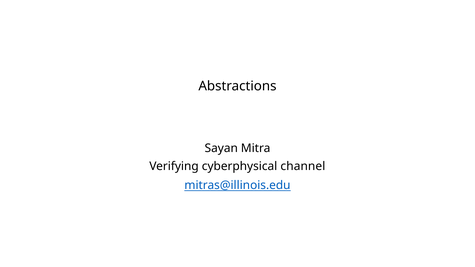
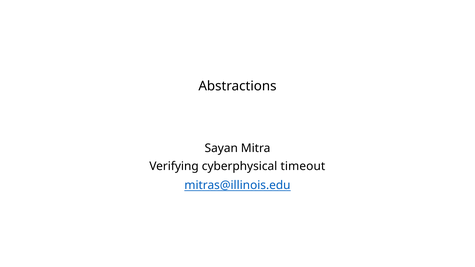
channel: channel -> timeout
